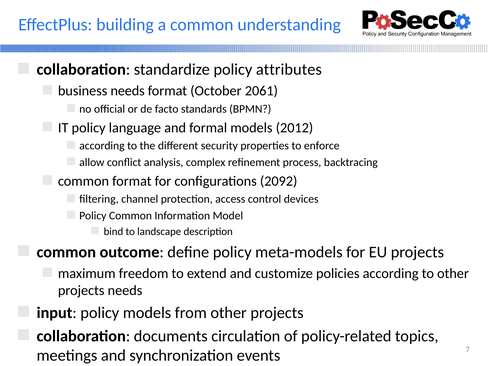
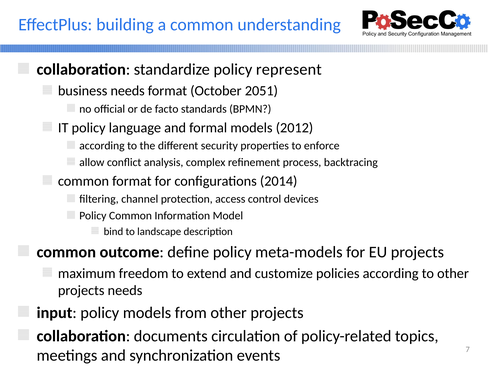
attributes: attributes -> represent
2061: 2061 -> 2051
2092: 2092 -> 2014
